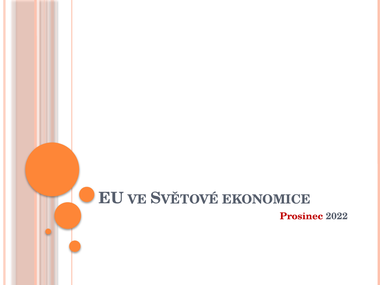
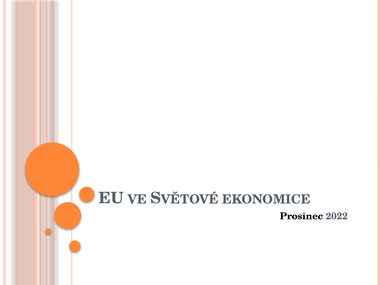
Prosinec colour: red -> black
